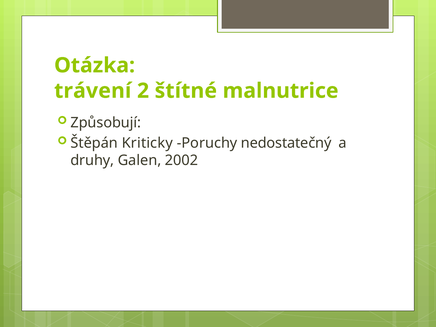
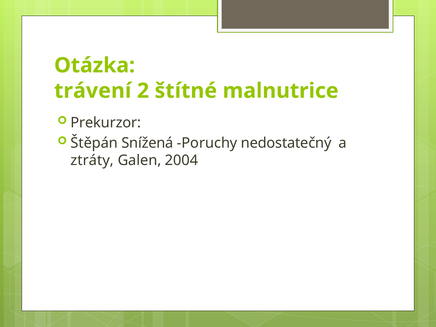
Způsobují: Způsobují -> Prekurzor
Kriticky: Kriticky -> Snížená
druhy: druhy -> ztráty
2002: 2002 -> 2004
